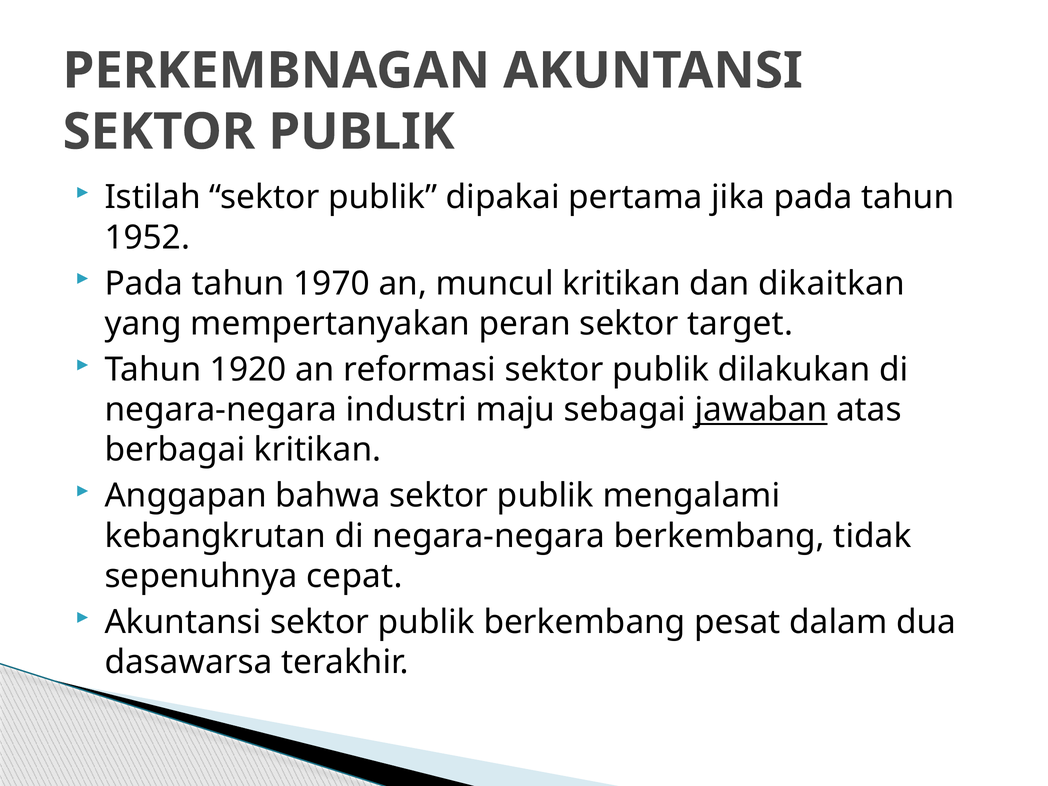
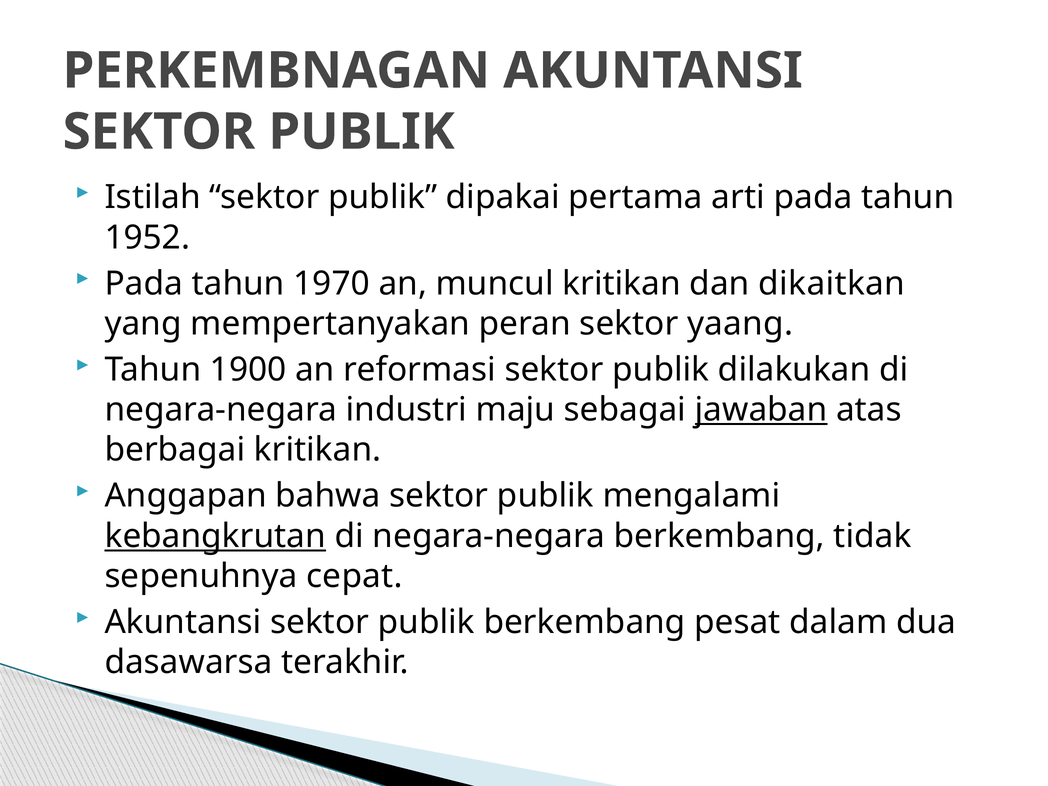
jika: jika -> arti
target: target -> yaang
1920: 1920 -> 1900
kebangkrutan underline: none -> present
